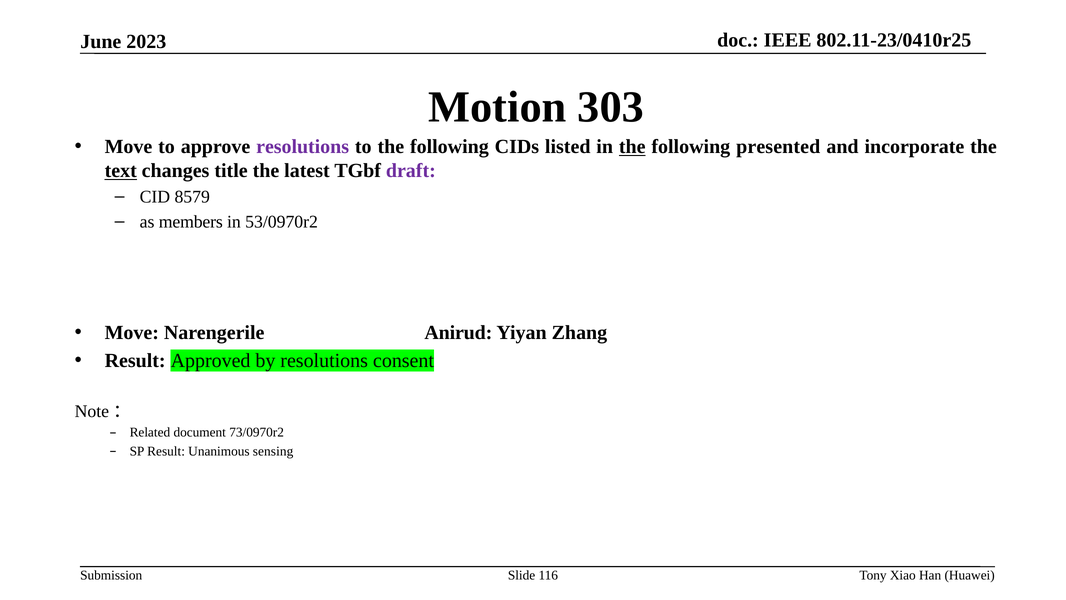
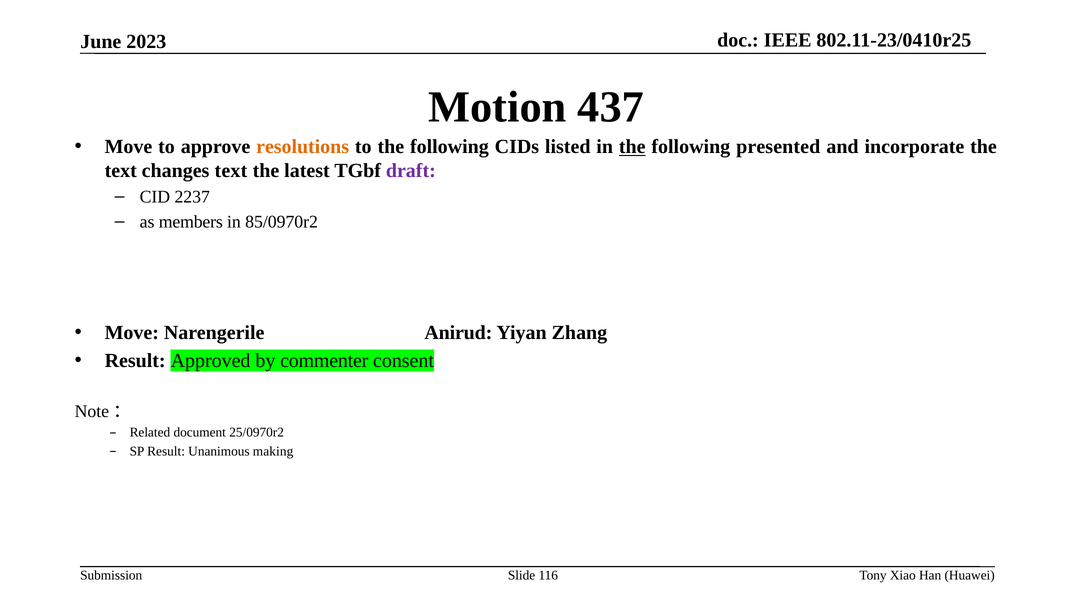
303: 303 -> 437
resolutions at (303, 147) colour: purple -> orange
text at (121, 171) underline: present -> none
changes title: title -> text
8579: 8579 -> 2237
53/0970r2: 53/0970r2 -> 85/0970r2
by resolutions: resolutions -> commenter
73/0970r2: 73/0970r2 -> 25/0970r2
sensing: sensing -> making
